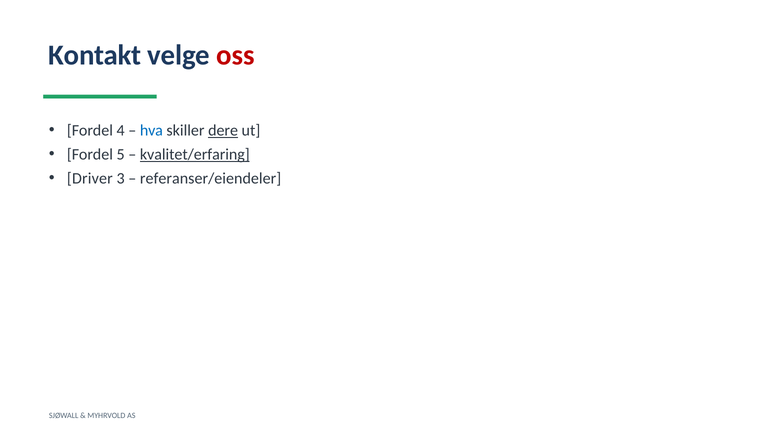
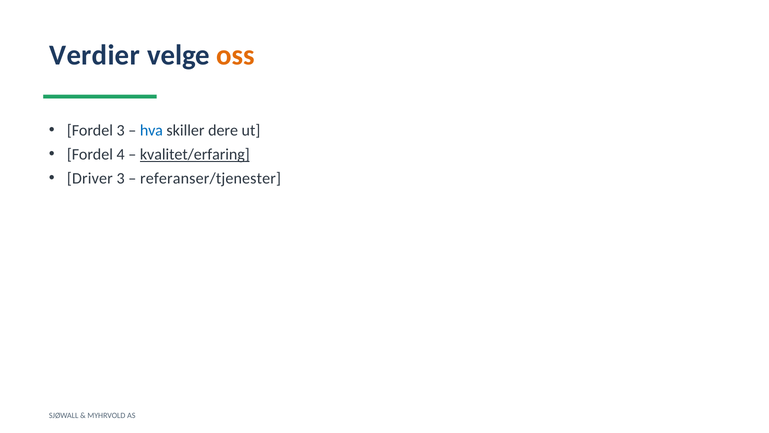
Kontakt: Kontakt -> Verdier
oss colour: red -> orange
Fordel 4: 4 -> 3
dere underline: present -> none
5: 5 -> 4
referanser/eiendeler: referanser/eiendeler -> referanser/tjenester
